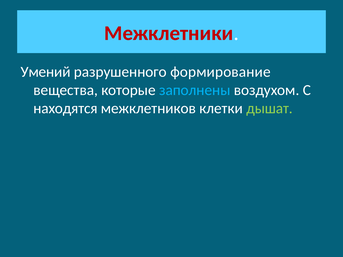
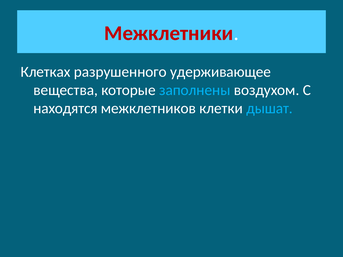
Умений: Умений -> Клетках
формирование: формирование -> удерживающее
дышат colour: light green -> light blue
